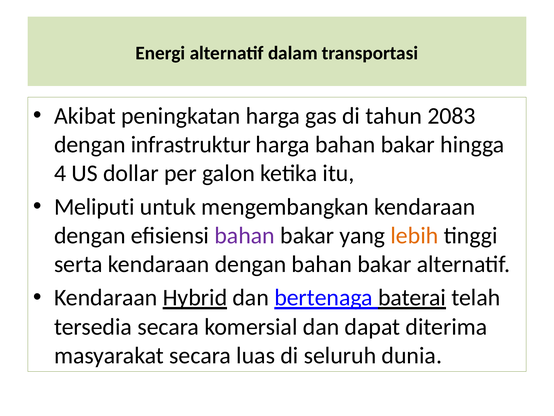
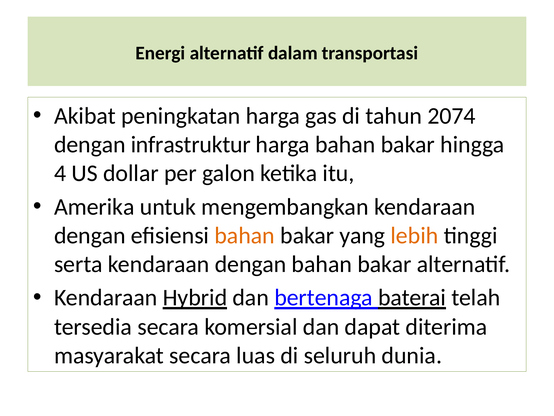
2083: 2083 -> 2074
Meliputi: Meliputi -> Amerika
bahan at (245, 235) colour: purple -> orange
